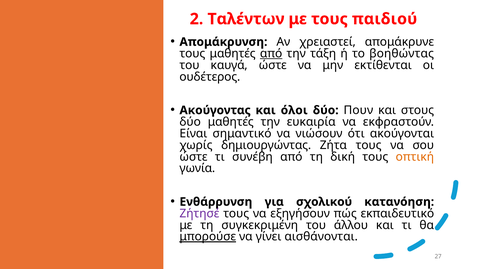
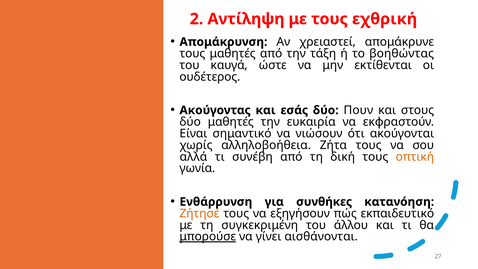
Ταλέντων: Ταλέντων -> Αντίληψη
παιδιού: παιδιού -> εχθρική
από at (271, 53) underline: present -> none
όλοι: όλοι -> εσάς
δημιουργώντας: δημιουργώντας -> αλληλοβοήθεια
ώστε at (194, 157): ώστε -> αλλά
σχολικού: σχολικού -> συνθήκες
Ζήτησέ colour: purple -> orange
